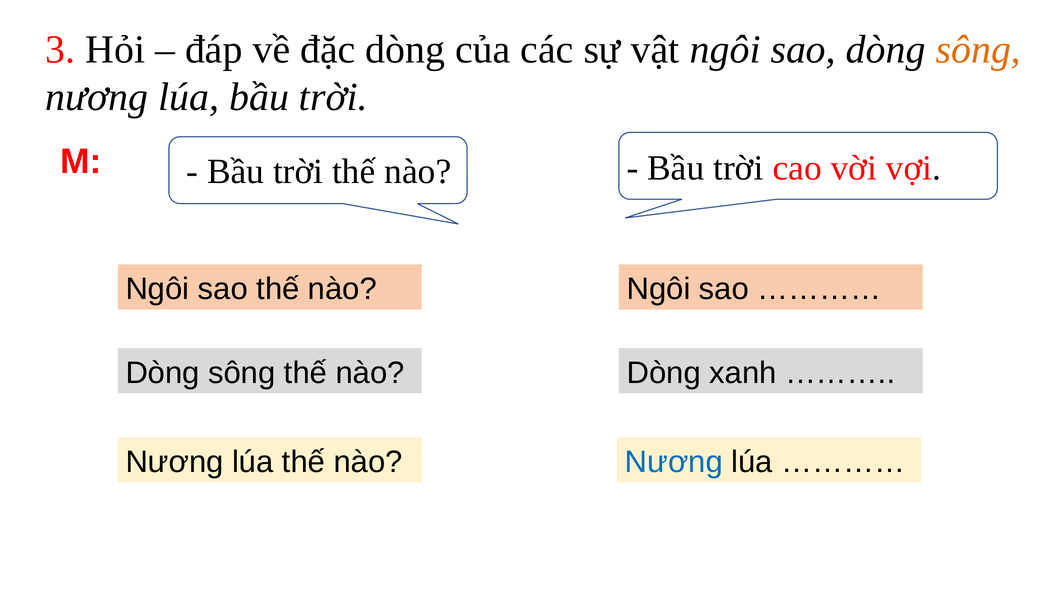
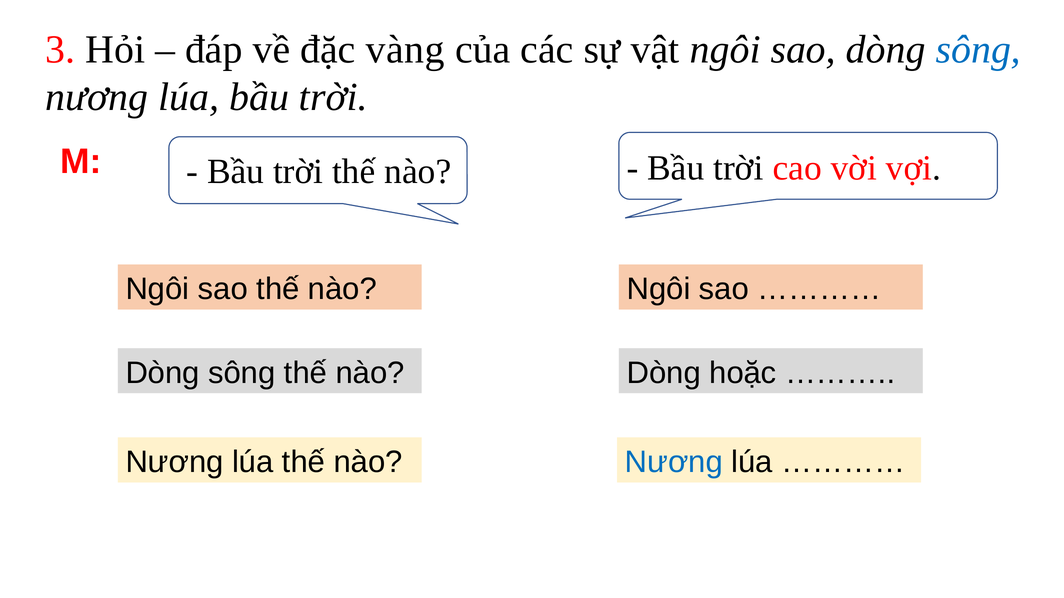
đặc dòng: dòng -> vàng
sông at (978, 49) colour: orange -> blue
xanh: xanh -> hoặc
